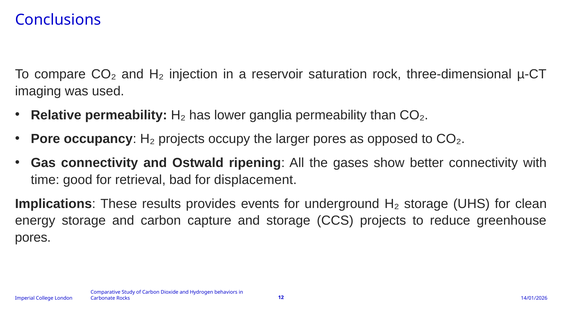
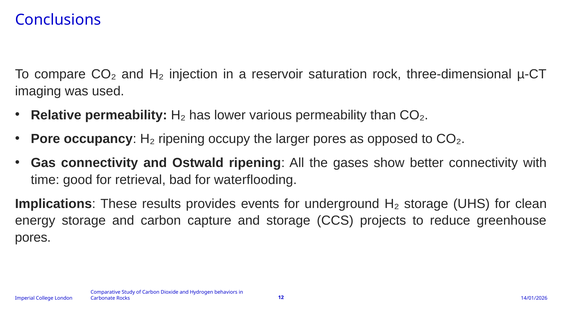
ganglia: ganglia -> various
H₂ projects: projects -> ripening
displacement: displacement -> waterflooding
